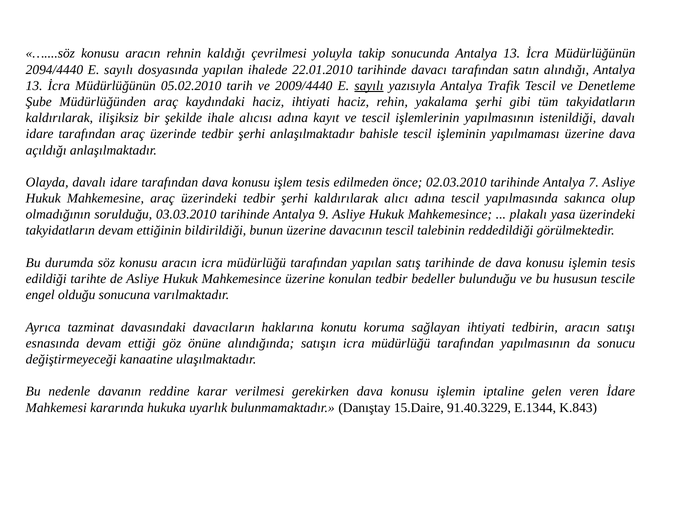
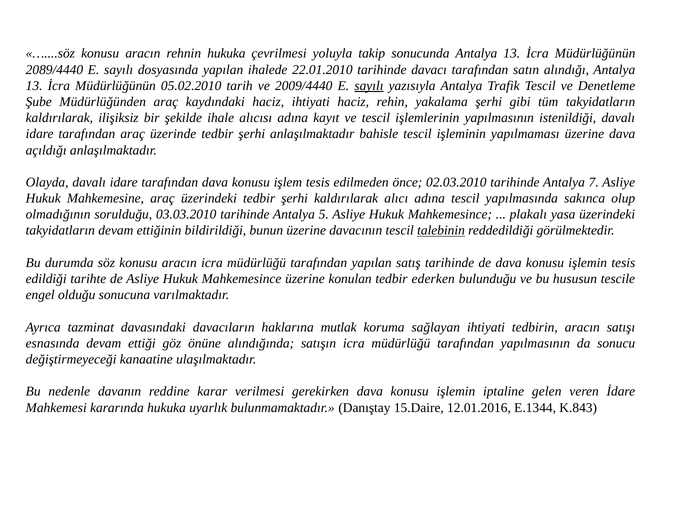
rehnin kaldığı: kaldığı -> hukuka
2094/4440: 2094/4440 -> 2089/4440
9: 9 -> 5
talebinin underline: none -> present
bedeller: bedeller -> ederken
konutu: konutu -> mutlak
91.40.3229: 91.40.3229 -> 12.01.2016
